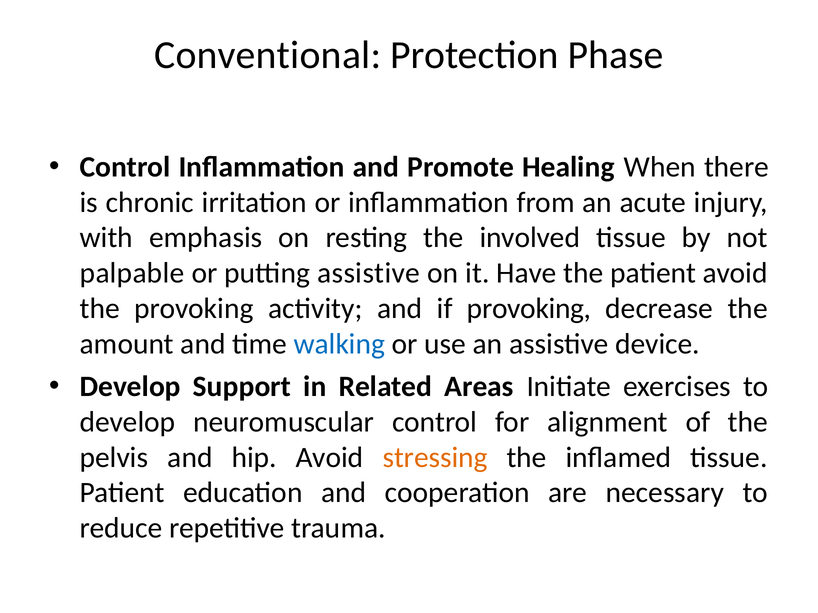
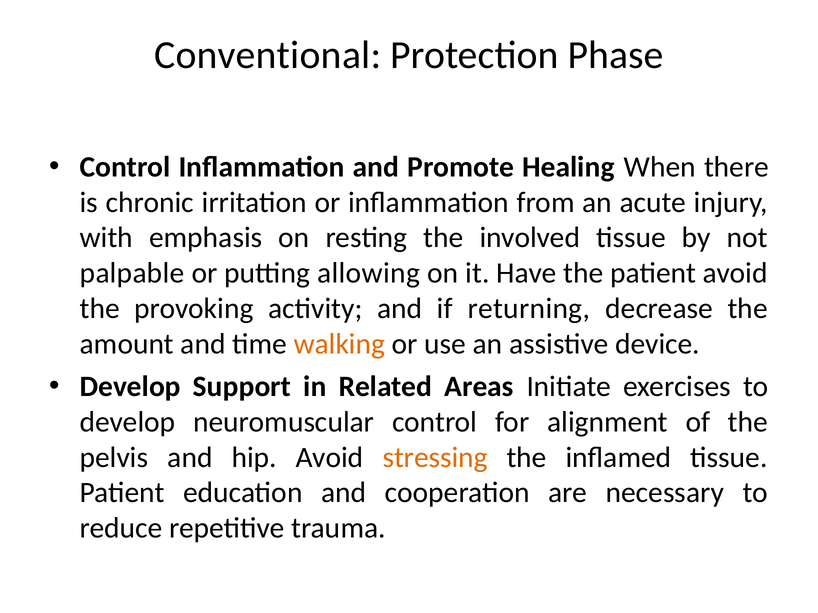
putting assistive: assistive -> allowing
if provoking: provoking -> returning
walking colour: blue -> orange
